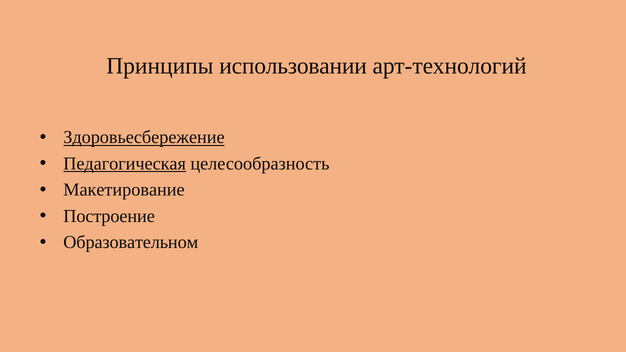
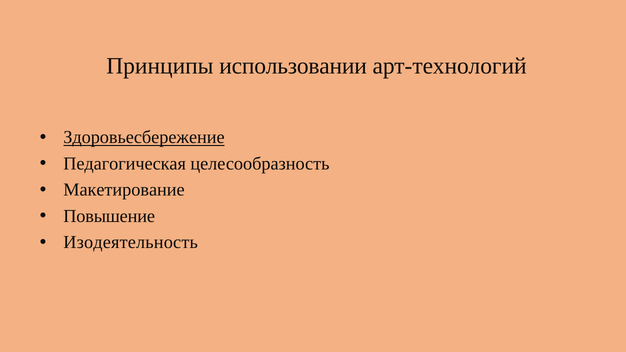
Педагогическая underline: present -> none
Построение: Построение -> Повышение
Образовательном: Образовательном -> Изодеятельность
